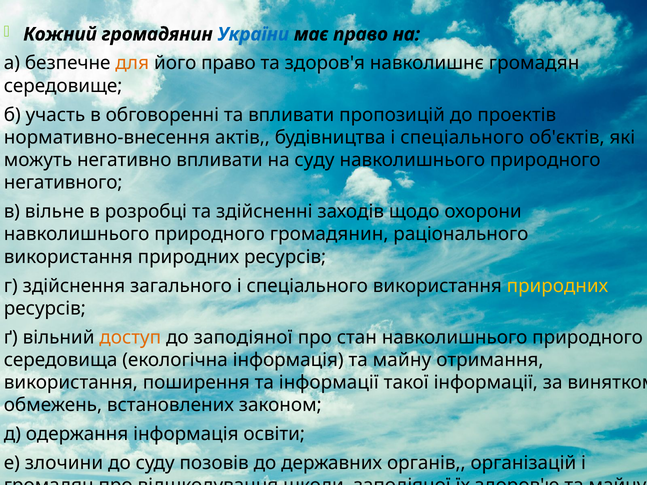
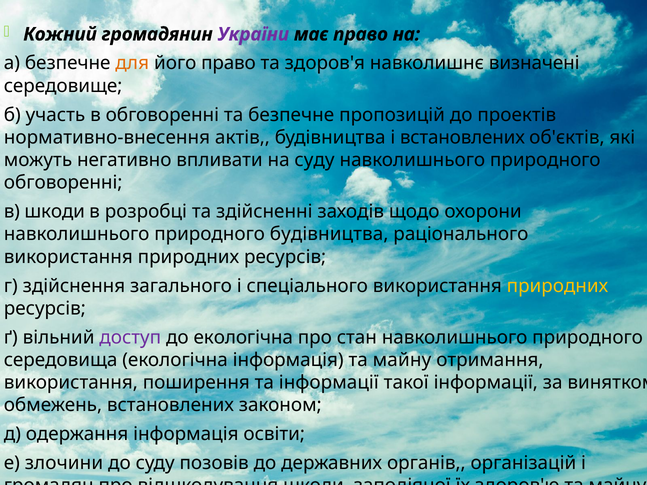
України at (253, 34) colour: blue -> purple
навколишнє громадян: громадян -> визначені
та впливати: впливати -> безпечне
будівництва і спеціального: спеціального -> встановлених
негативного at (63, 183): негативного -> обговоренні
в вільне: вільне -> шкоди
природного громадянин: громадянин -> будівництва
доступ colour: orange -> purple
до заподіяної: заподіяної -> екологічна
